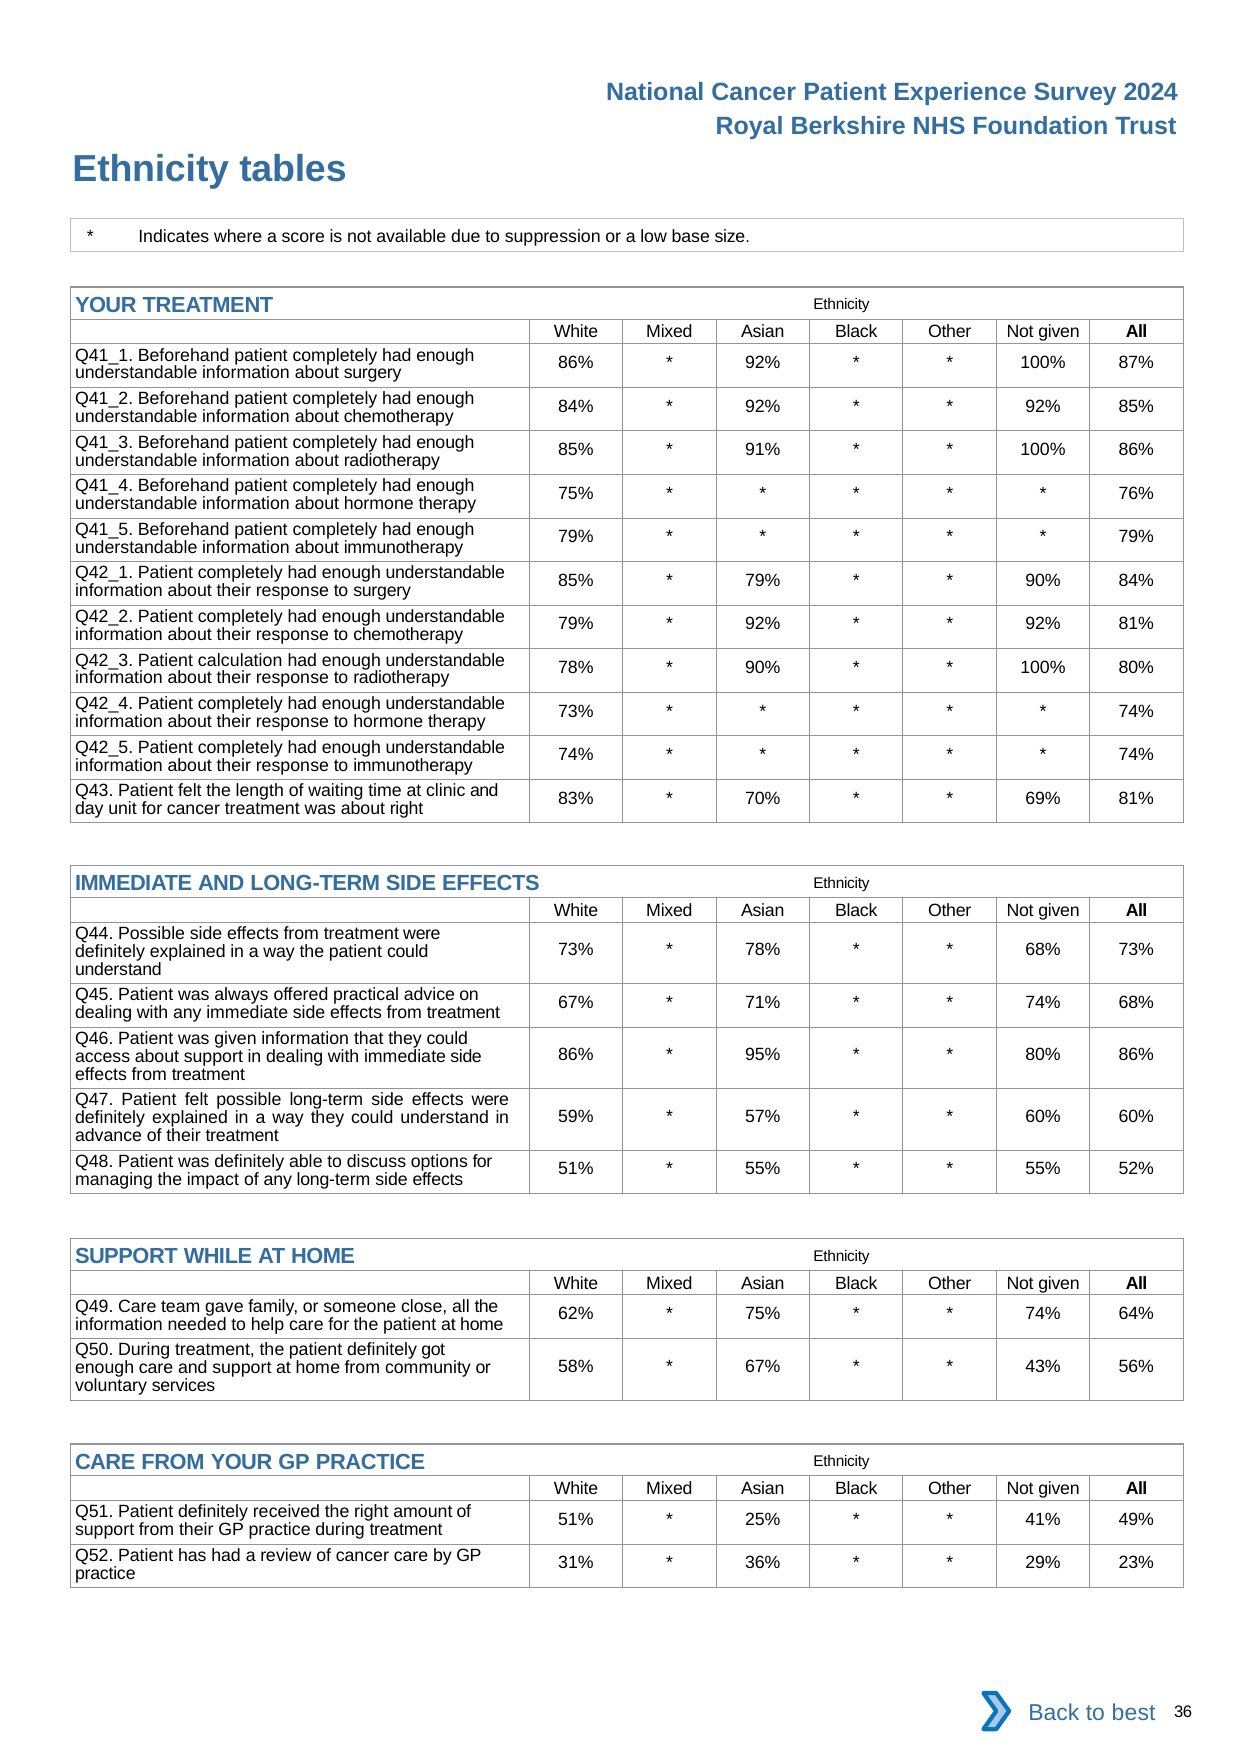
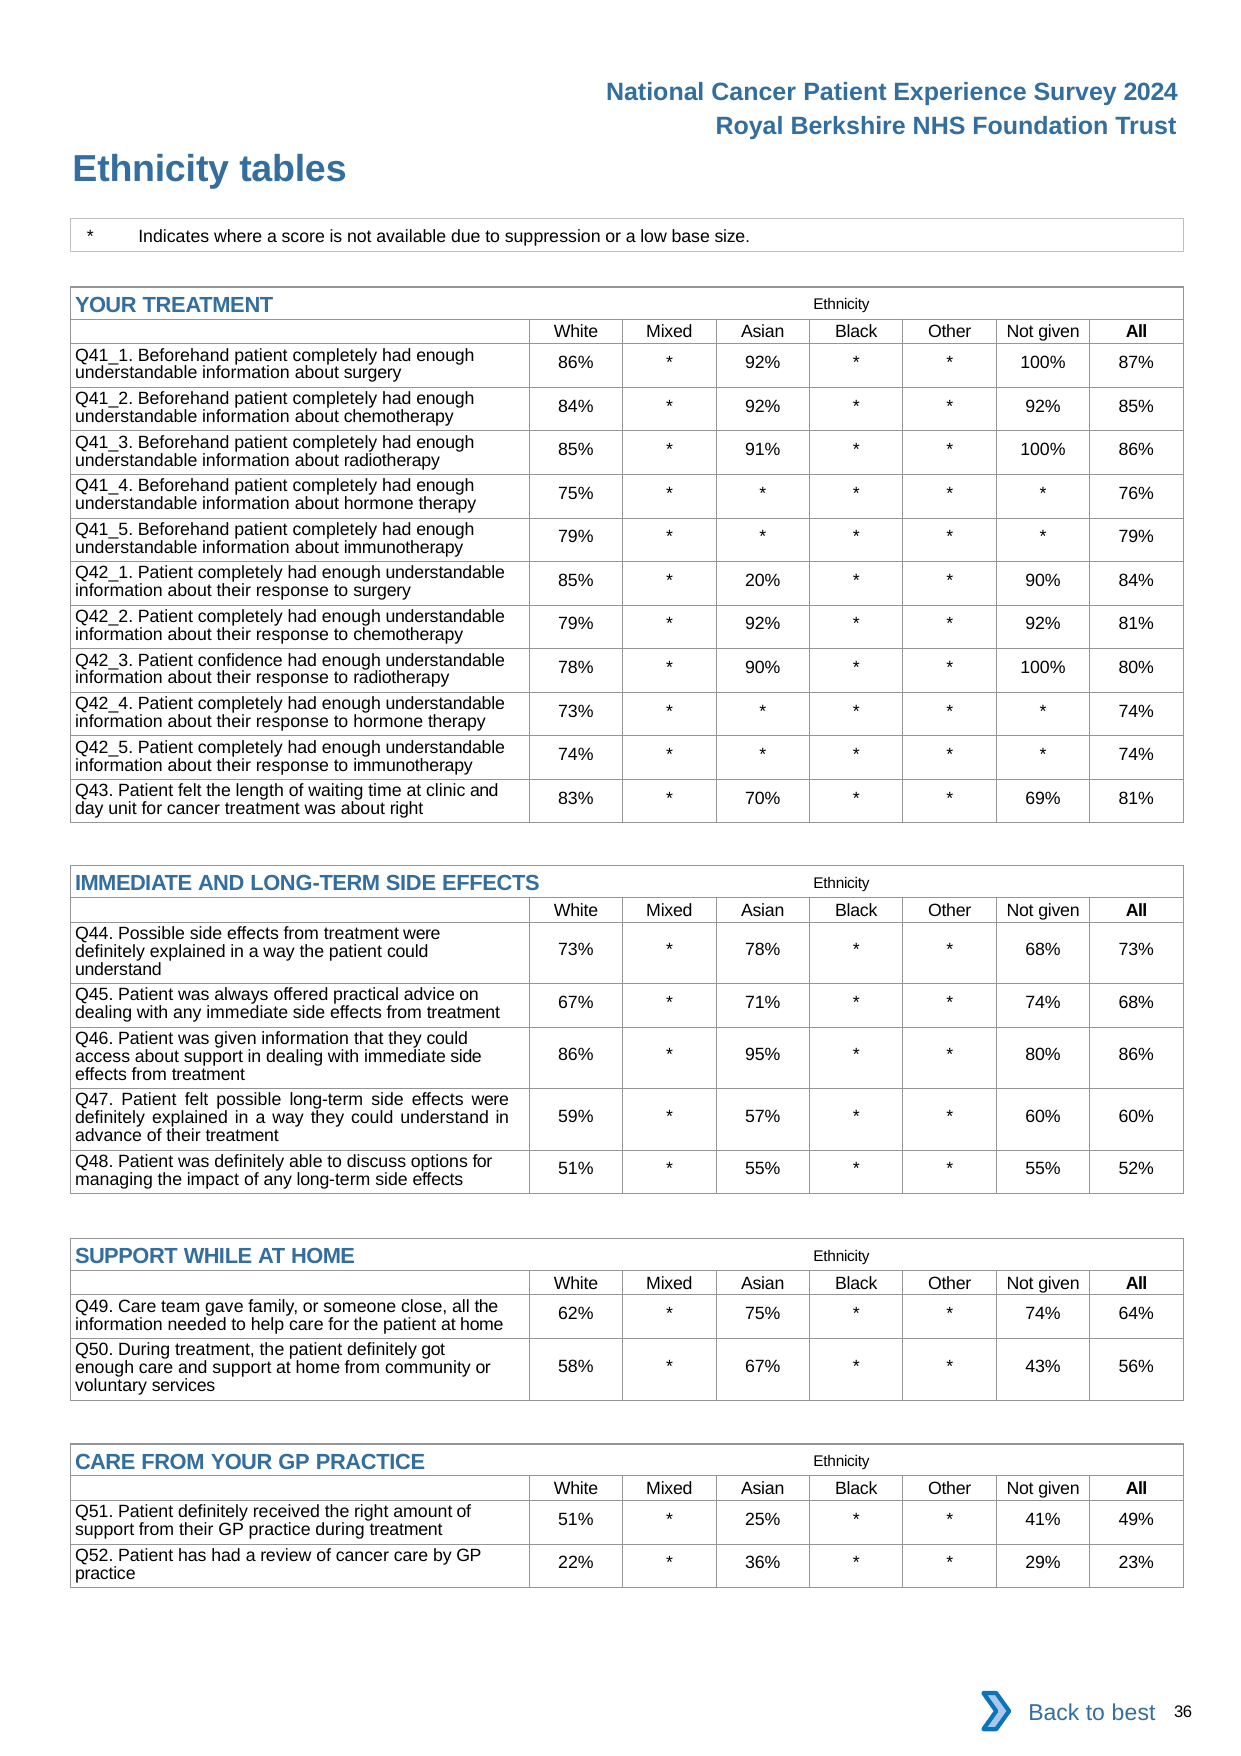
79% at (763, 581): 79% -> 20%
calculation: calculation -> confidence
31%: 31% -> 22%
